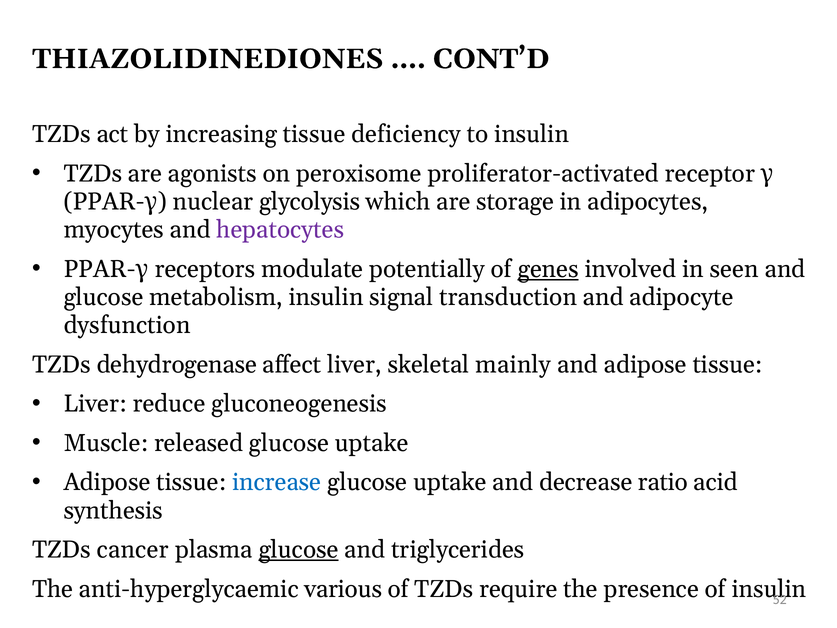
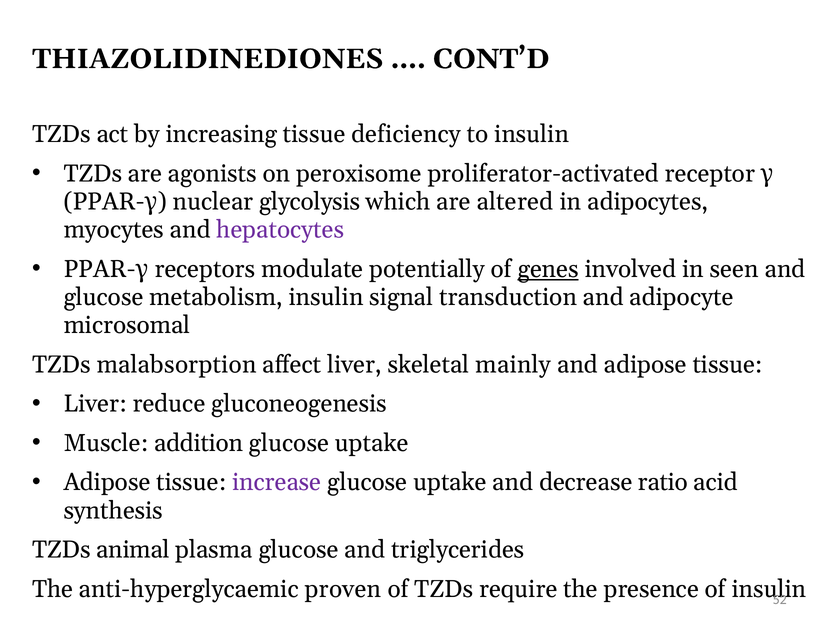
storage: storage -> altered
dysfunction: dysfunction -> microsomal
dehydrogenase: dehydrogenase -> malabsorption
released: released -> addition
increase colour: blue -> purple
cancer: cancer -> animal
glucose at (299, 550) underline: present -> none
various: various -> proven
